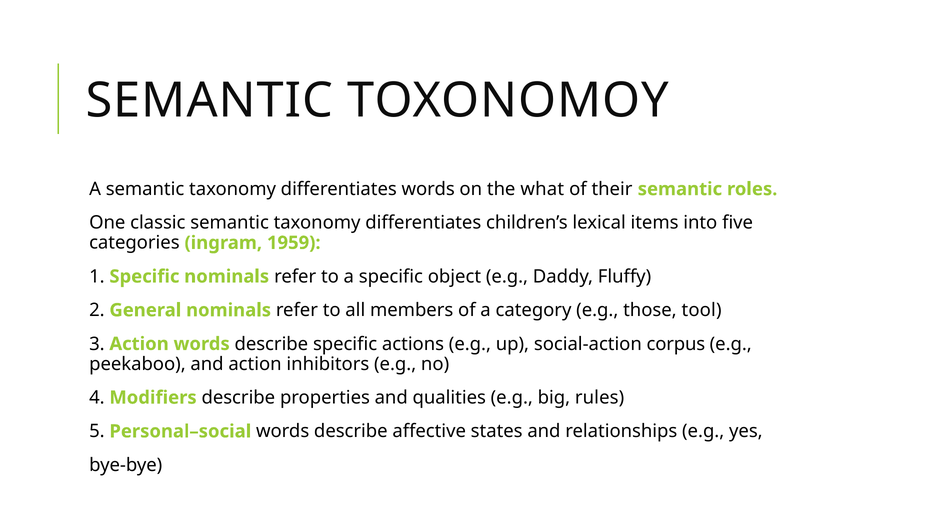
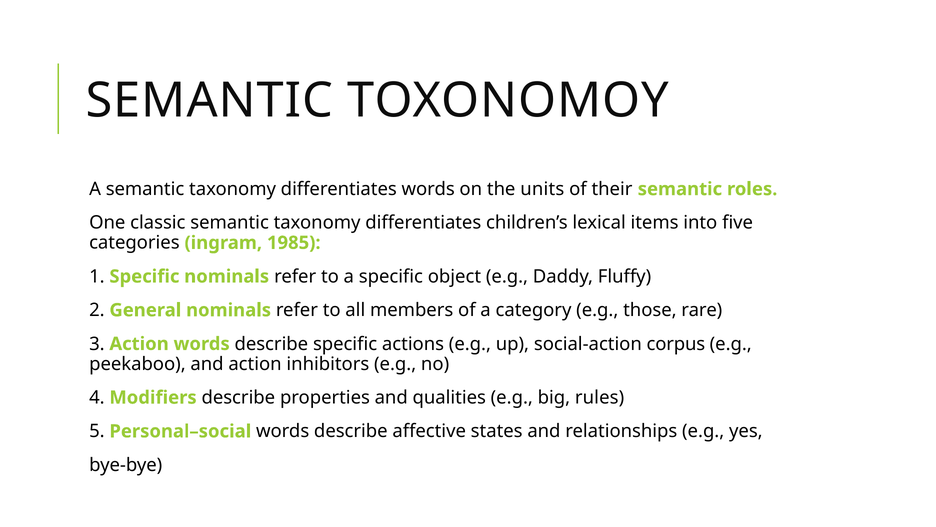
what: what -> units
1959: 1959 -> 1985
tool: tool -> rare
